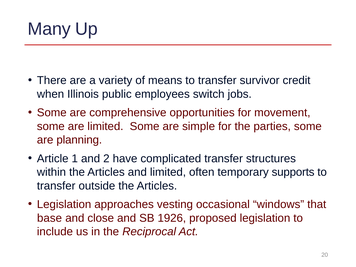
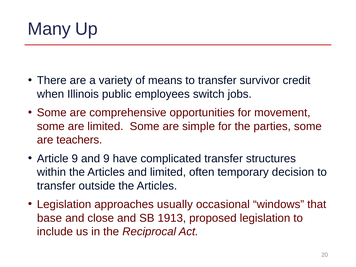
planning: planning -> teachers
Article 1: 1 -> 9
and 2: 2 -> 9
supports: supports -> decision
vesting: vesting -> usually
1926: 1926 -> 1913
